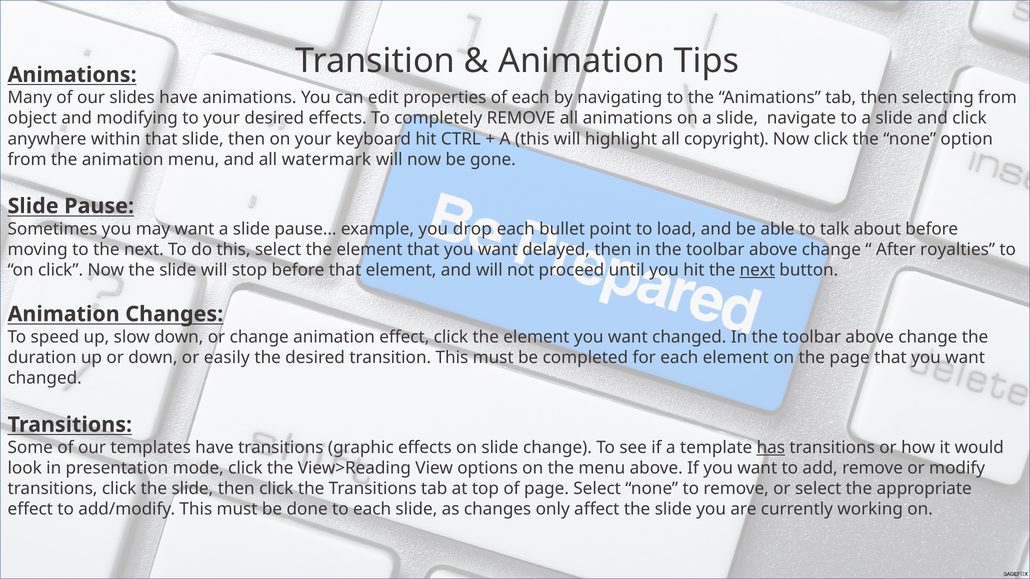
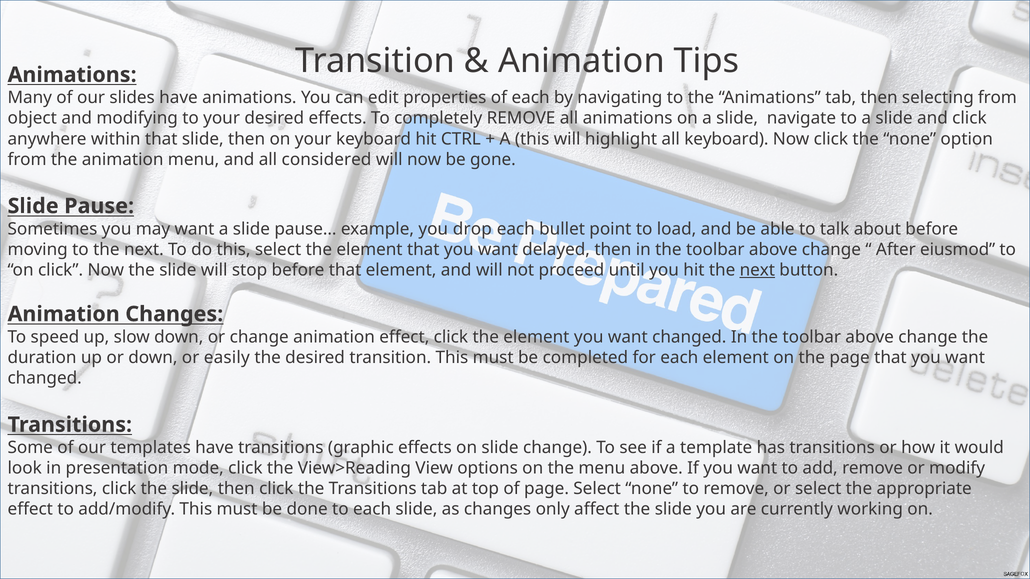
all copyright: copyright -> keyboard
watermark: watermark -> considered
royalties: royalties -> eiusmod
has underline: present -> none
